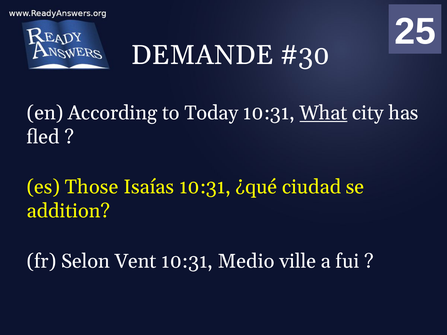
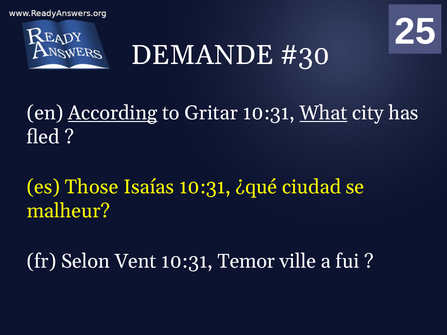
According underline: none -> present
Today: Today -> Gritar
addition: addition -> malheur
Medio: Medio -> Temor
